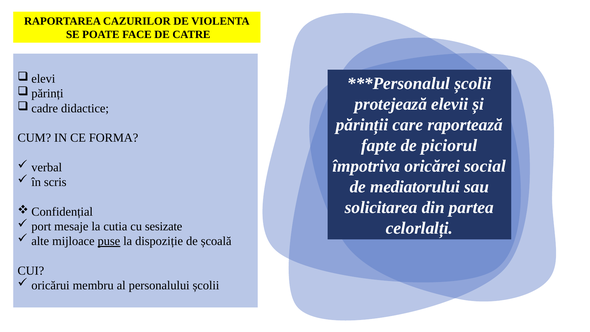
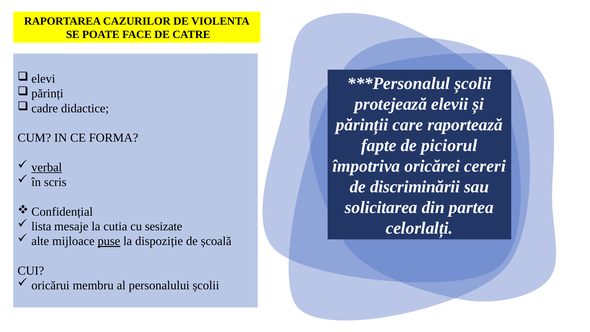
social: social -> cereri
verbal underline: none -> present
mediatorului: mediatorului -> discriminării
port: port -> lista
